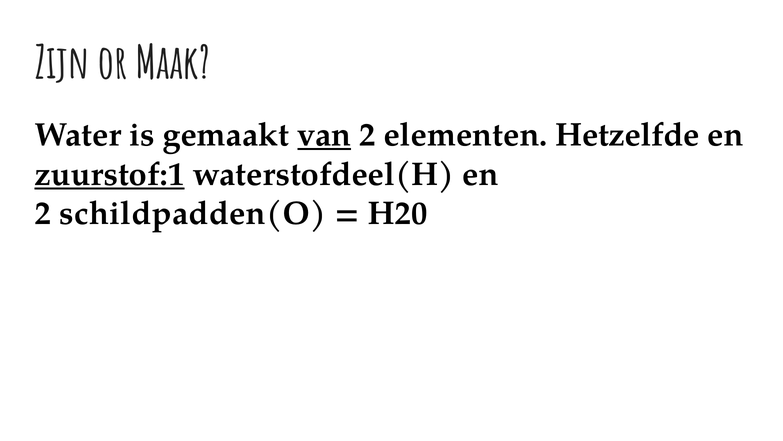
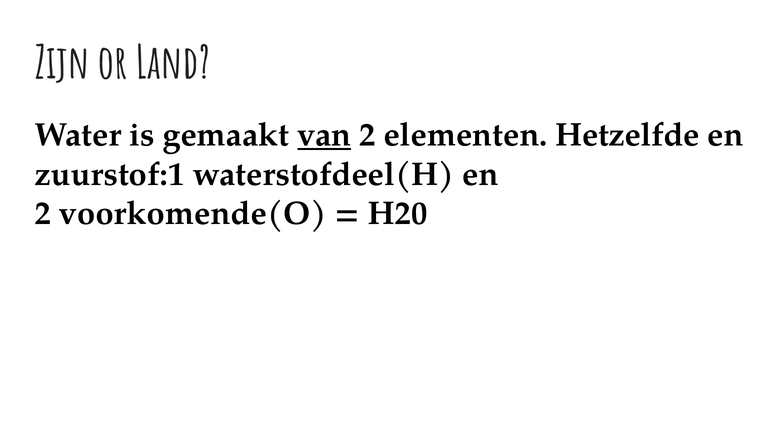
Maak: Maak -> Land
zuurstof:1 underline: present -> none
schildpadden(O: schildpadden(O -> voorkomende(O
